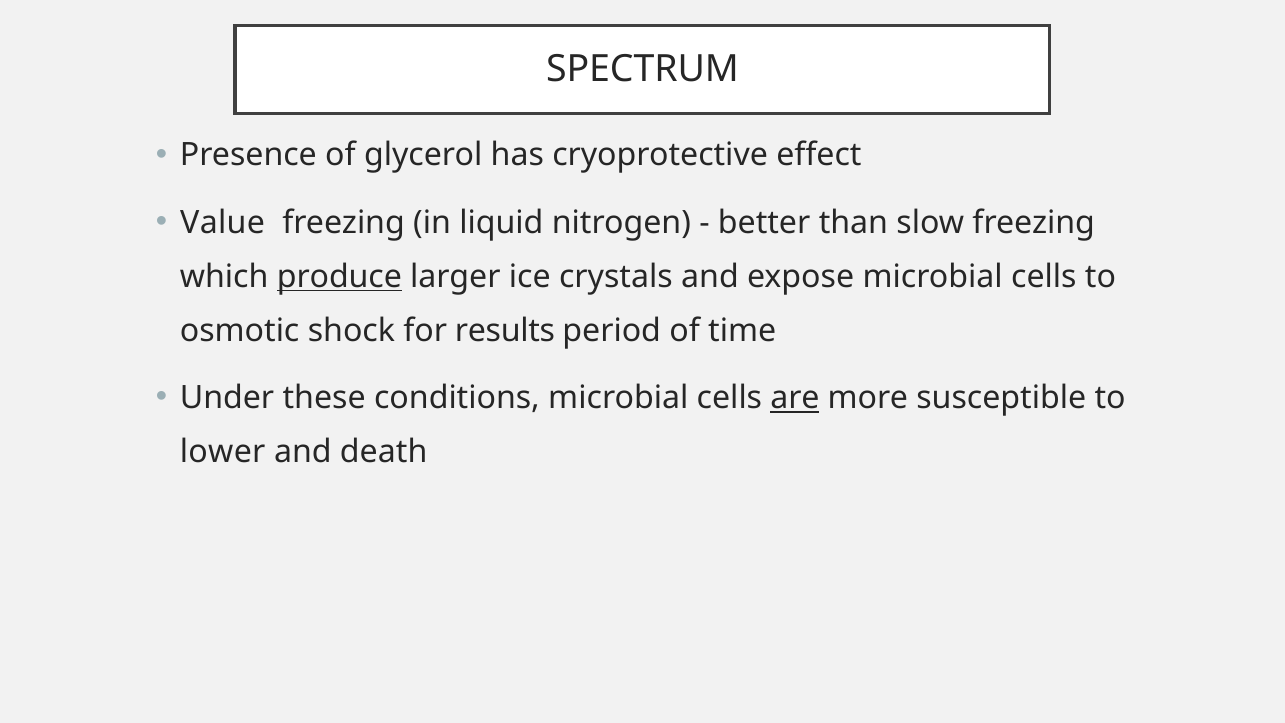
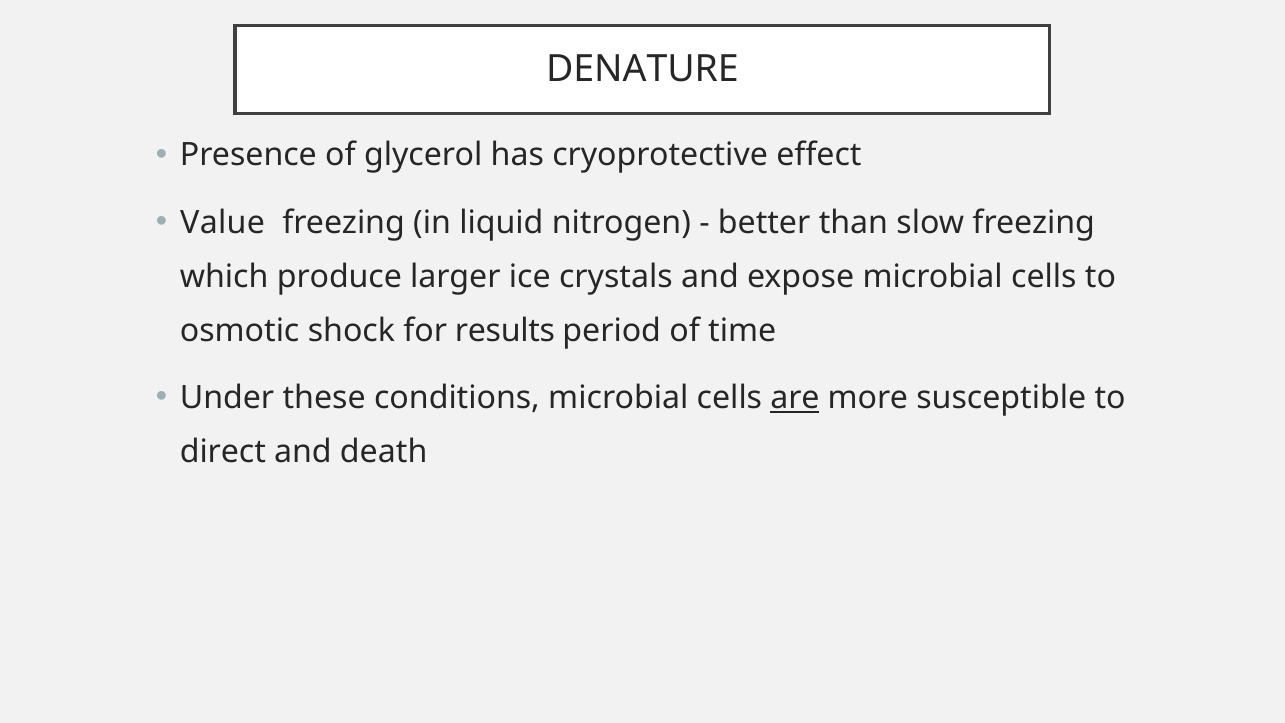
SPECTRUM: SPECTRUM -> DENATURE
produce underline: present -> none
lower: lower -> direct
